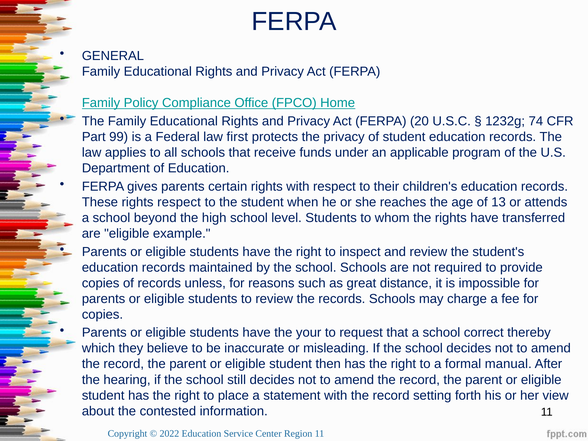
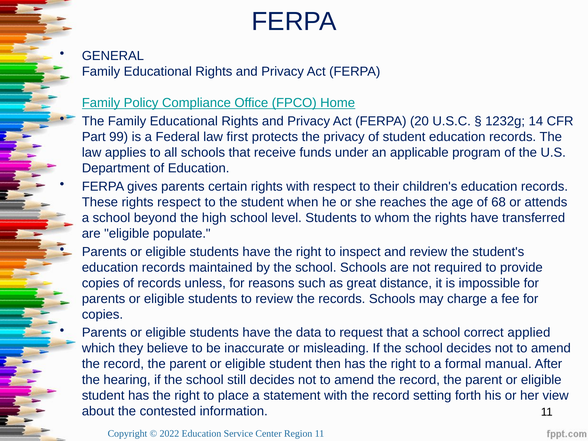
74: 74 -> 14
13: 13 -> 68
example: example -> populate
your: your -> data
thereby: thereby -> applied
